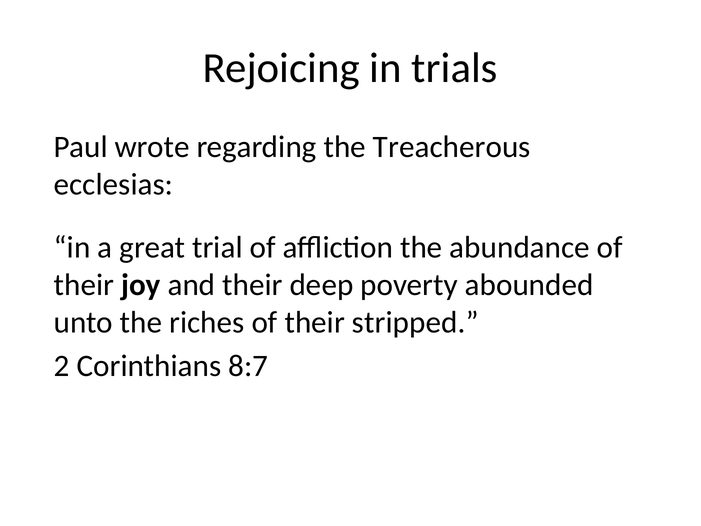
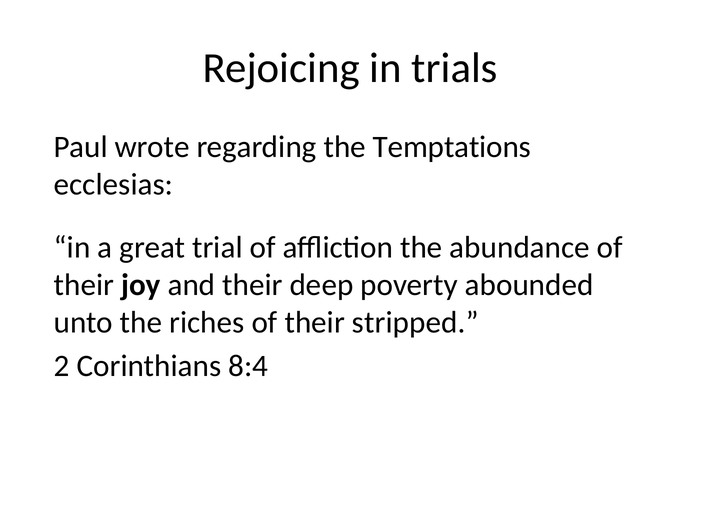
Treacherous: Treacherous -> Temptations
8:7: 8:7 -> 8:4
